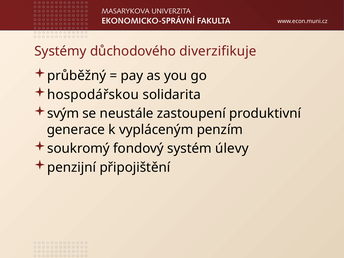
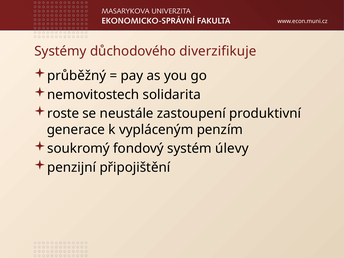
hospodářskou: hospodářskou -> nemovitostech
svým: svým -> roste
